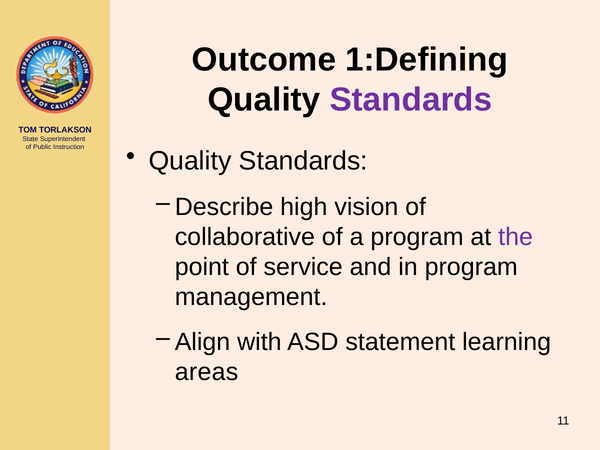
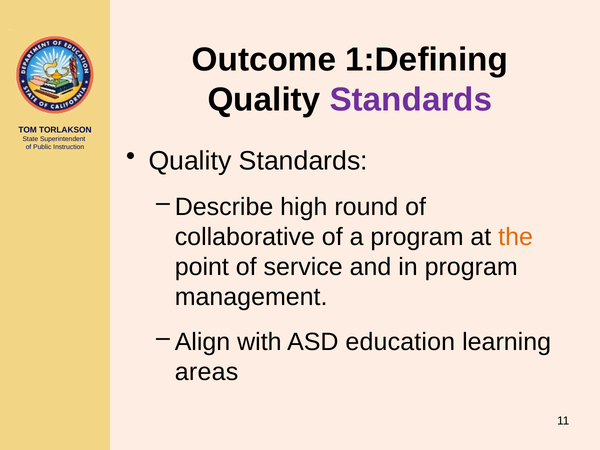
vision: vision -> round
the colour: purple -> orange
statement: statement -> education
